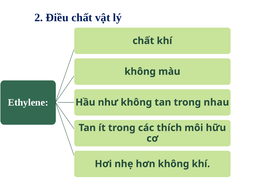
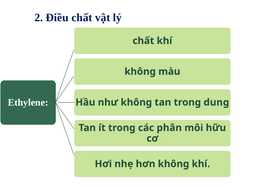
nhau: nhau -> dung
thích: thích -> phân
